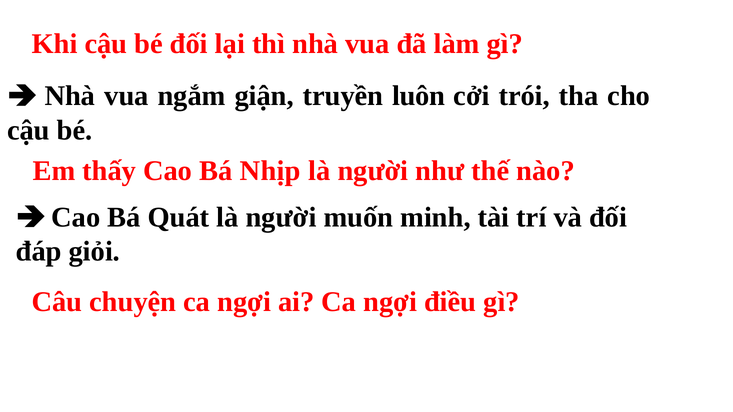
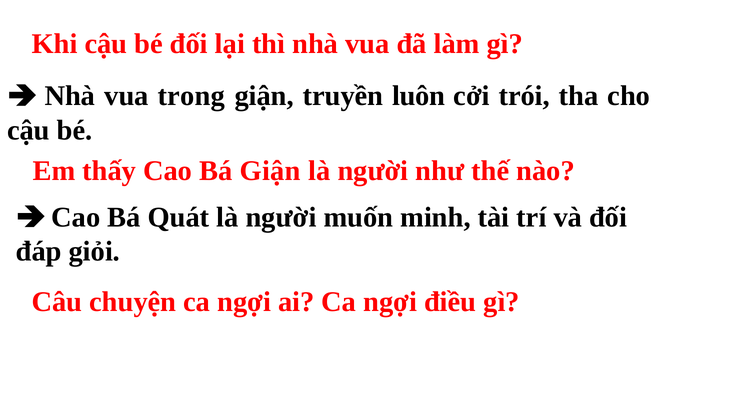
ngắm: ngắm -> trong
Bá Nhịp: Nhịp -> Giận
